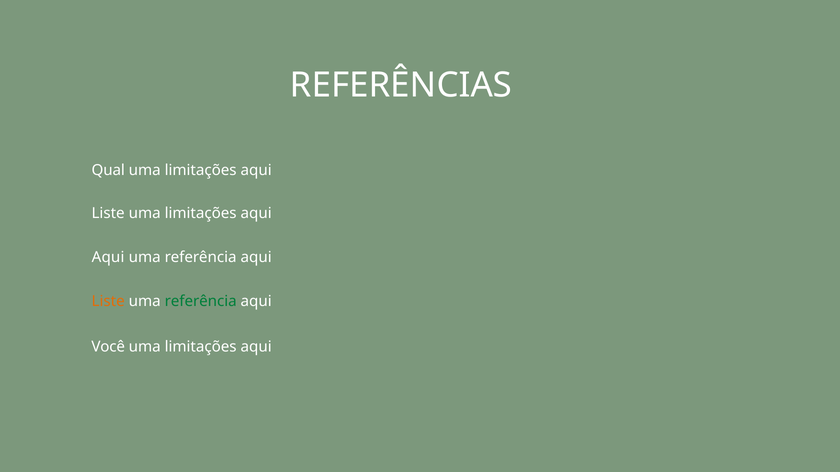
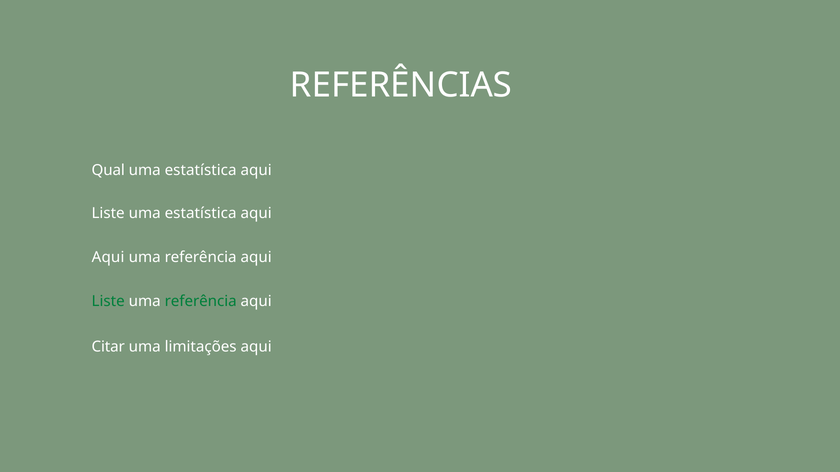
limitações at (201, 171): limitações -> estatística
Liste uma limitações: limitações -> estatística
Liste at (108, 302) colour: orange -> green
Você: Você -> Citar
